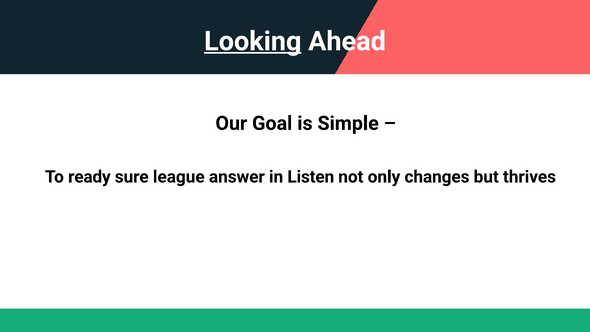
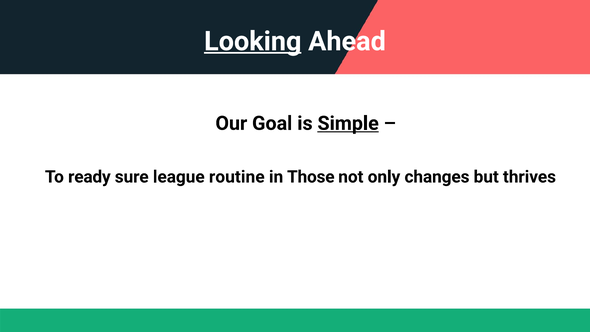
Simple underline: none -> present
answer: answer -> routine
Listen: Listen -> Those
